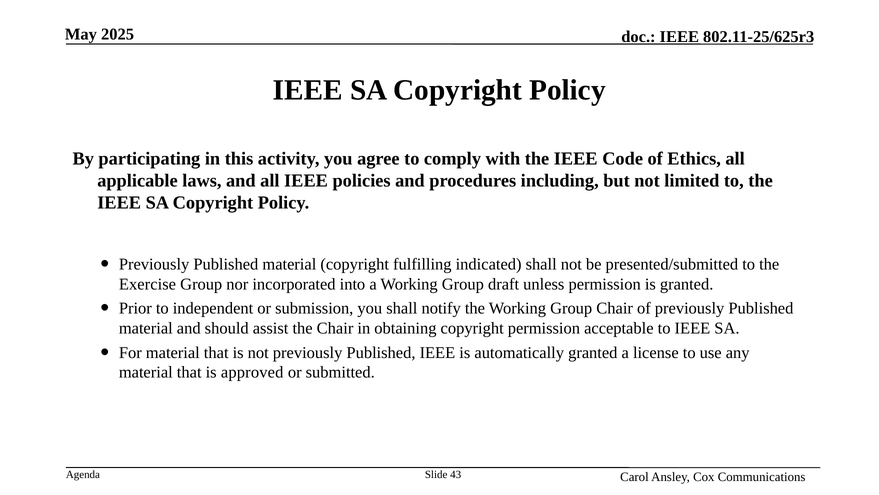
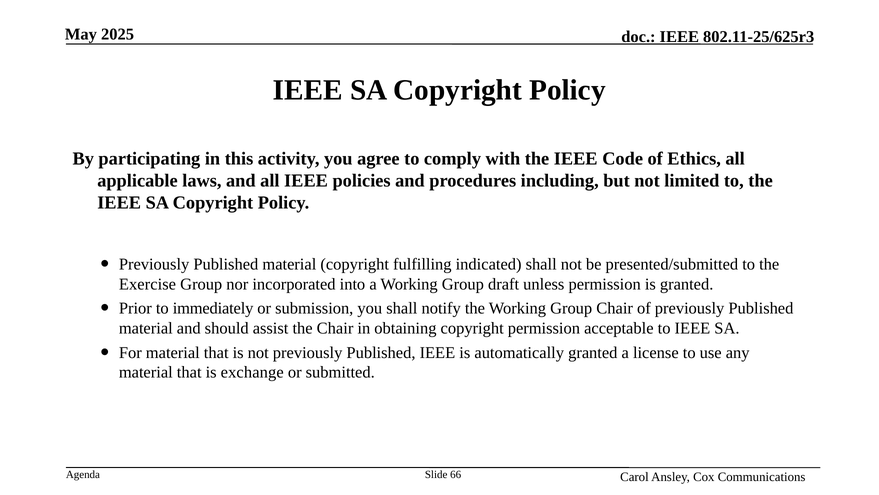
independent: independent -> immediately
approved: approved -> exchange
43: 43 -> 66
